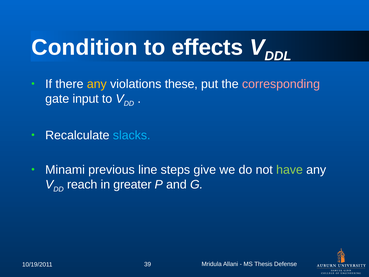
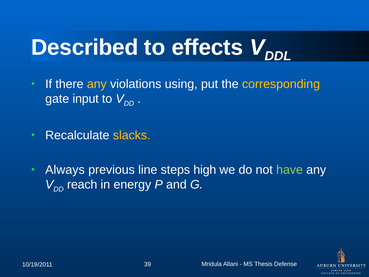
Condition: Condition -> Described
these: these -> using
corresponding colour: pink -> yellow
slacks colour: light blue -> yellow
Minami: Minami -> Always
give: give -> high
greater: greater -> energy
